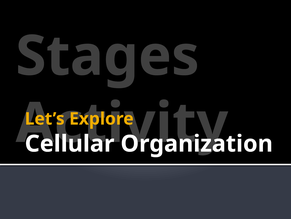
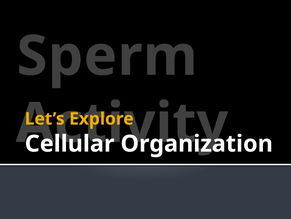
Stages: Stages -> Sperm
